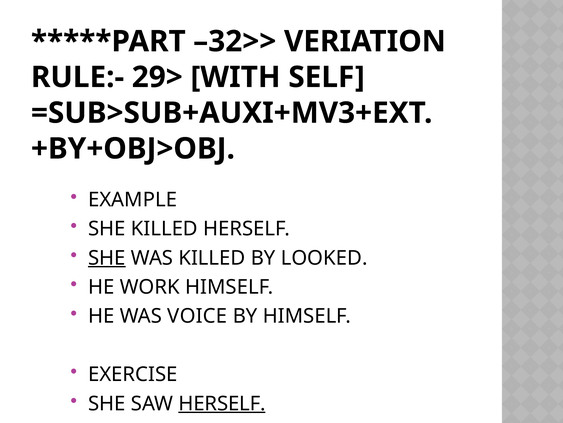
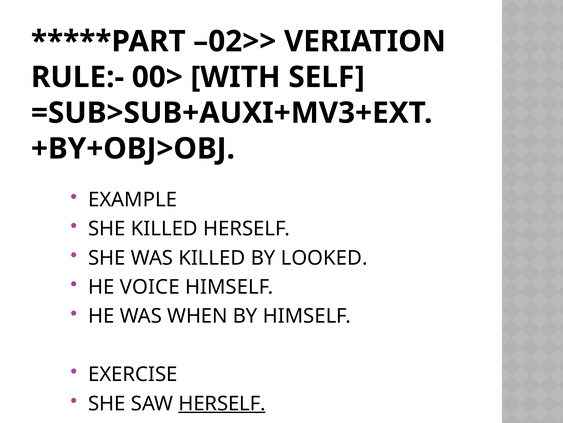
–32>>: –32>> -> –02>>
29>: 29> -> 00>
SHE at (107, 258) underline: present -> none
WORK: WORK -> VOICE
VOICE: VOICE -> WHEN
